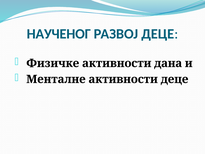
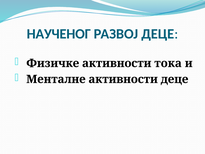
дана: дана -> тока
